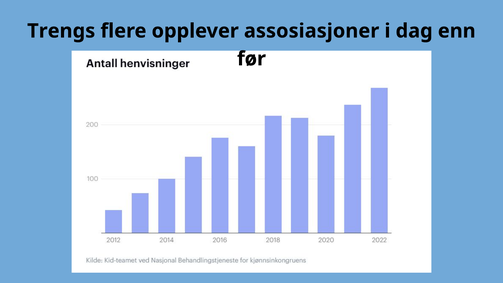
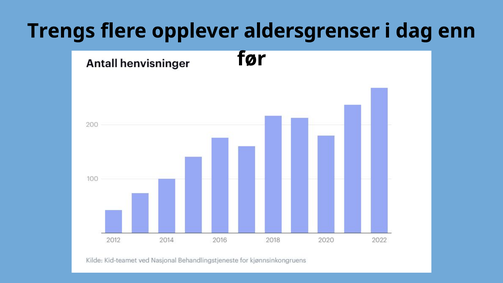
assosiasjoner: assosiasjoner -> aldersgrenser
